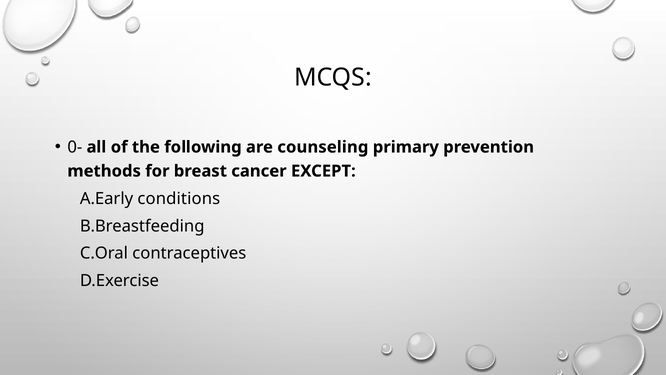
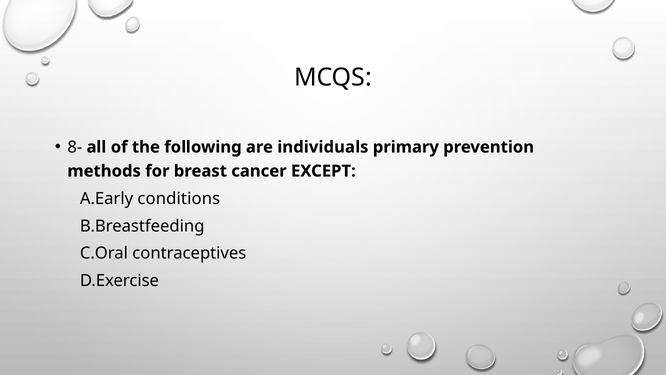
0-: 0- -> 8-
counseling: counseling -> individuals
